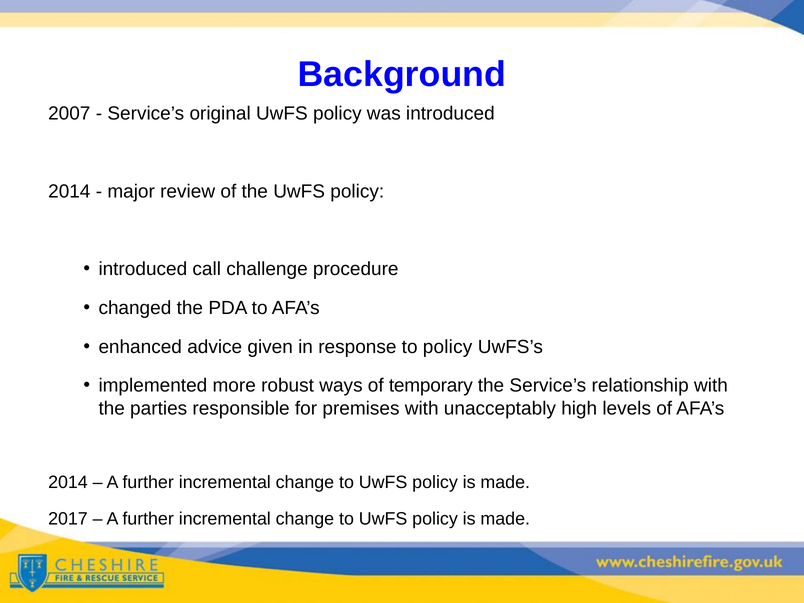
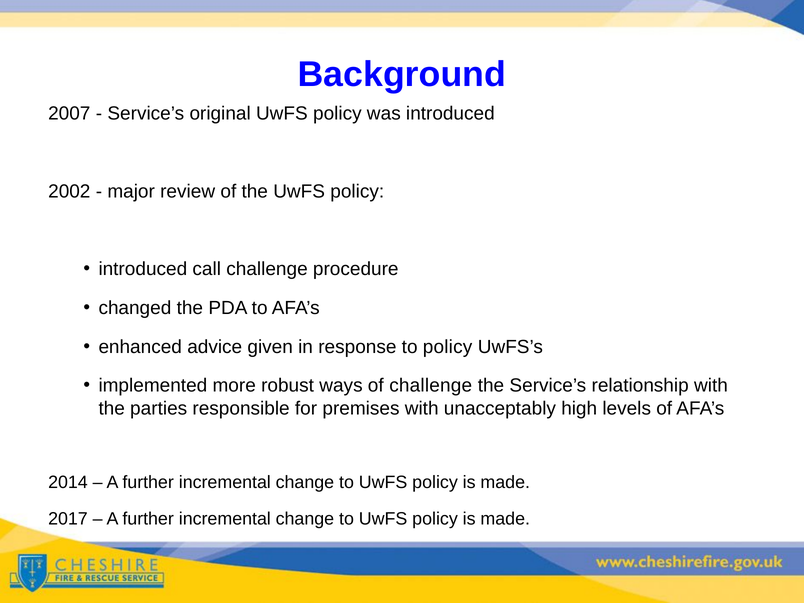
2014 at (69, 191): 2014 -> 2002
of temporary: temporary -> challenge
